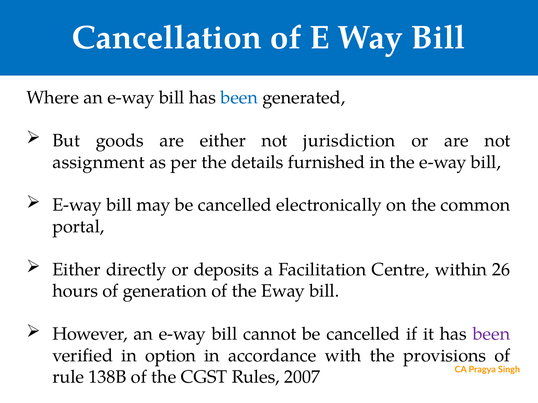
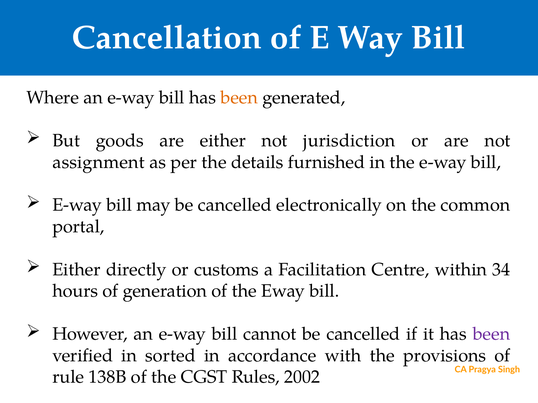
been at (239, 98) colour: blue -> orange
deposits: deposits -> customs
26: 26 -> 34
option: option -> sorted
2007: 2007 -> 2002
